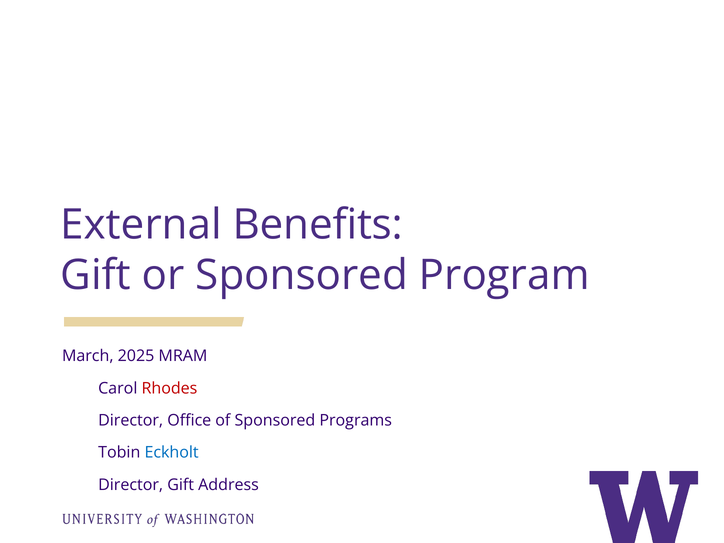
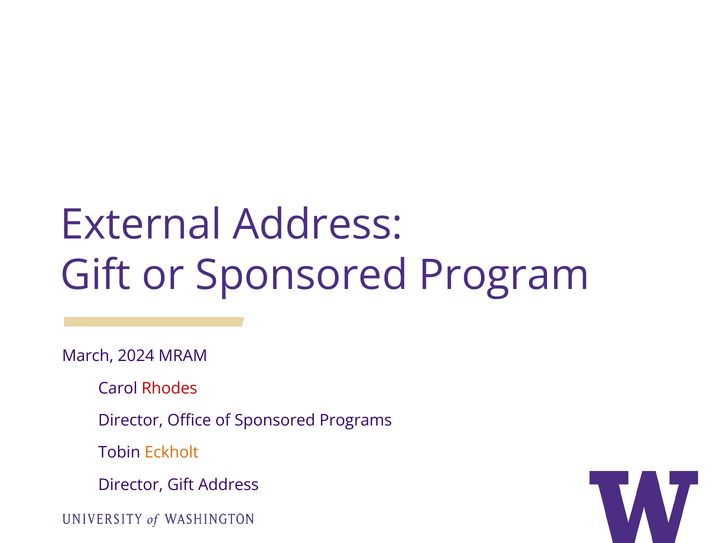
External Benefits: Benefits -> Address
2025: 2025 -> 2024
Eckholt colour: blue -> orange
